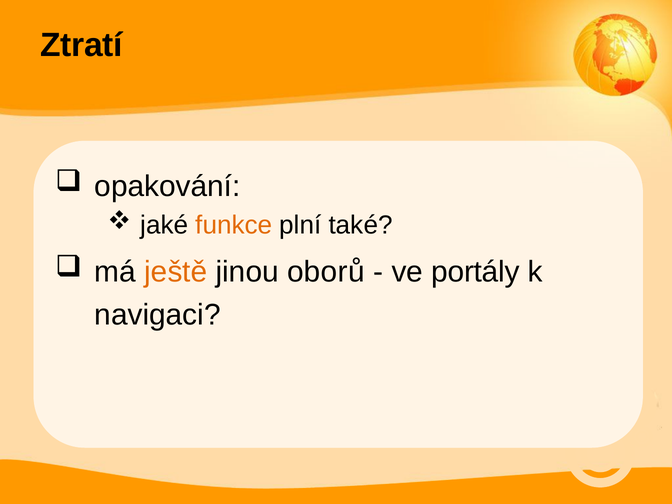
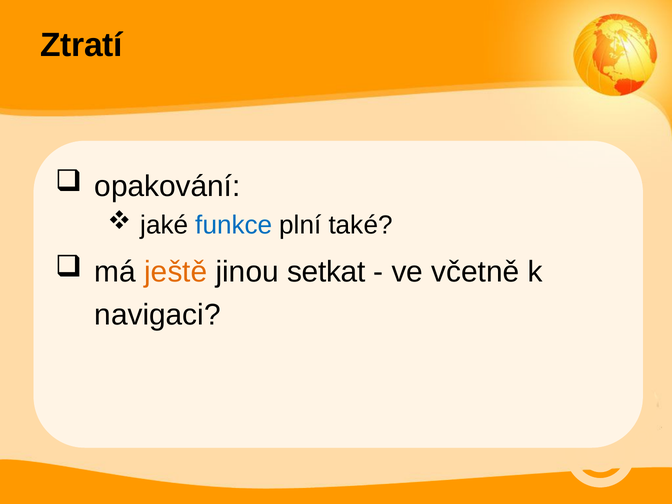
funkce colour: orange -> blue
oborů: oborů -> setkat
portály: portály -> včetně
